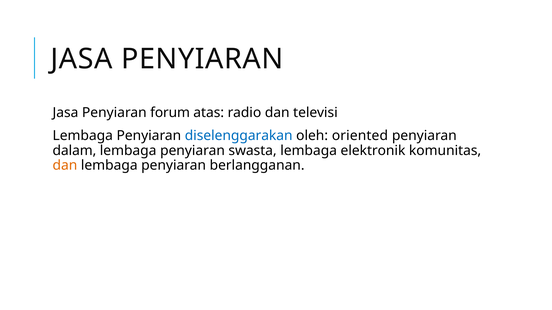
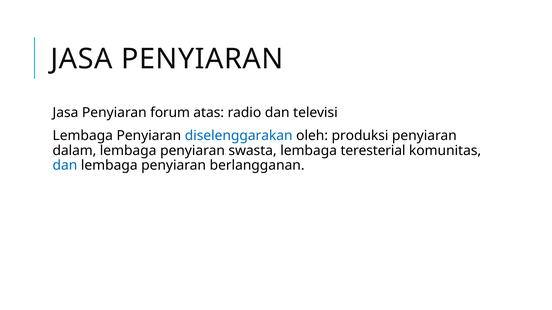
oriented: oriented -> produksi
elektronik: elektronik -> teresterial
dan at (65, 166) colour: orange -> blue
